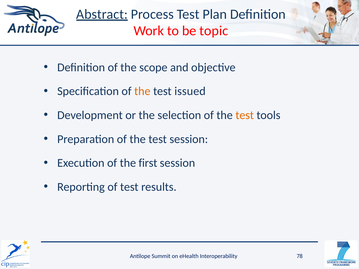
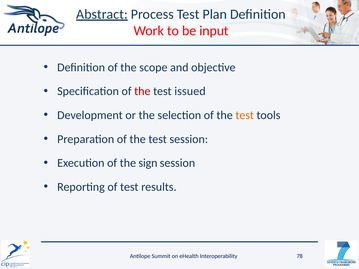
topic: topic -> input
the at (142, 91) colour: orange -> red
first: first -> sign
